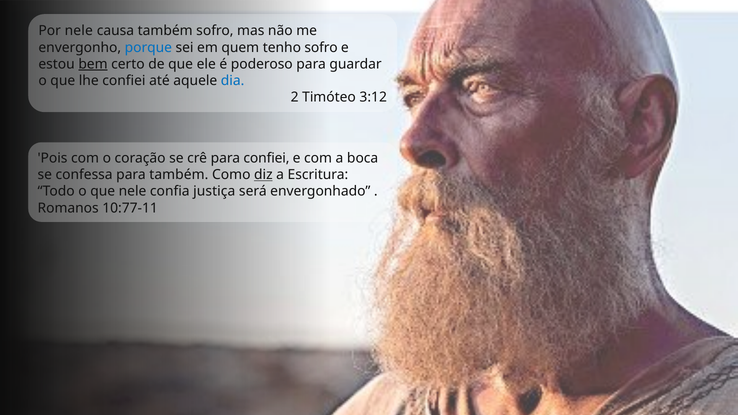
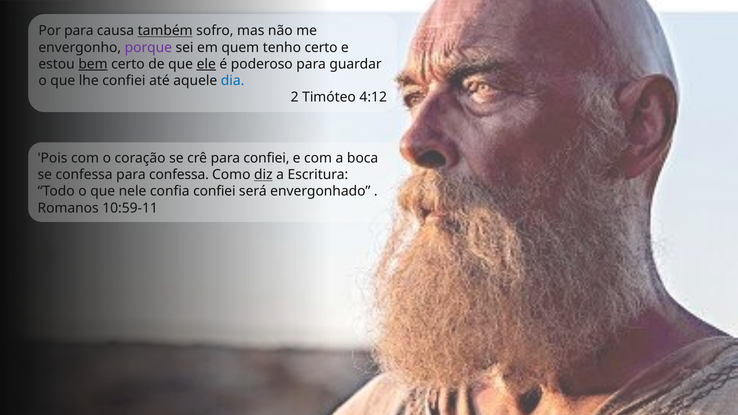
Por nele: nele -> para
também at (165, 31) underline: none -> present
porque colour: blue -> purple
tenho sofro: sofro -> certo
ele underline: none -> present
3:12: 3:12 -> 4:12
para também: também -> confessa
confia justiça: justiça -> confiei
10:77-11: 10:77-11 -> 10:59-11
